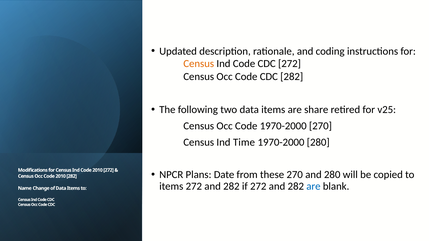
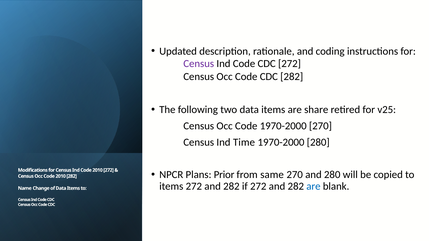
Census at (199, 64) colour: orange -> purple
Date: Date -> Prior
these: these -> same
